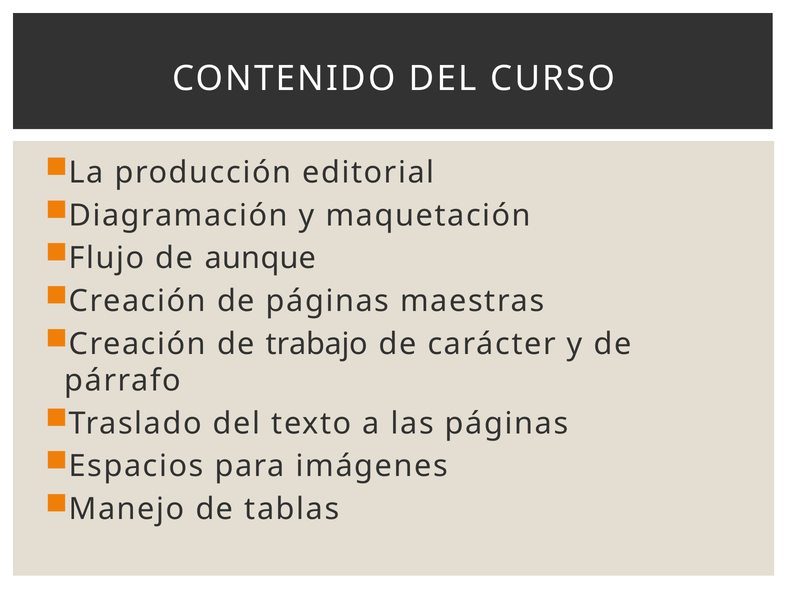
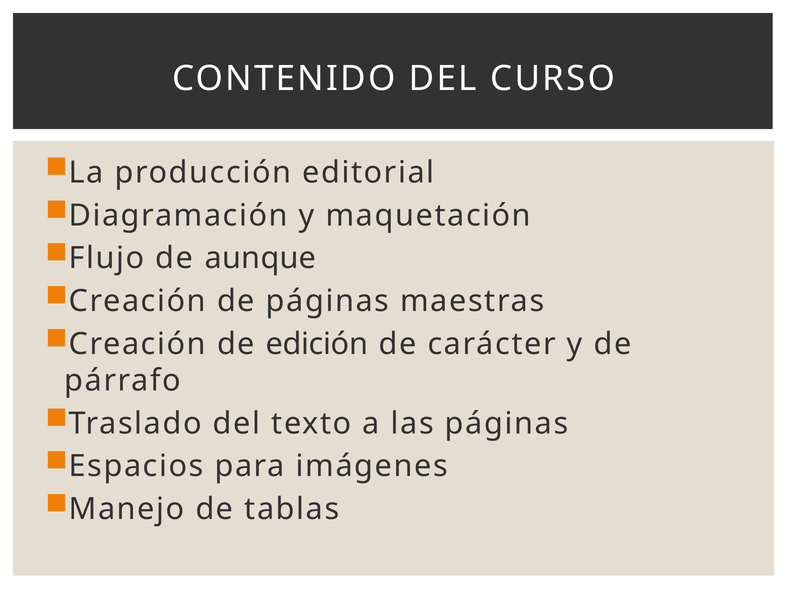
trabajo: trabajo -> edición
